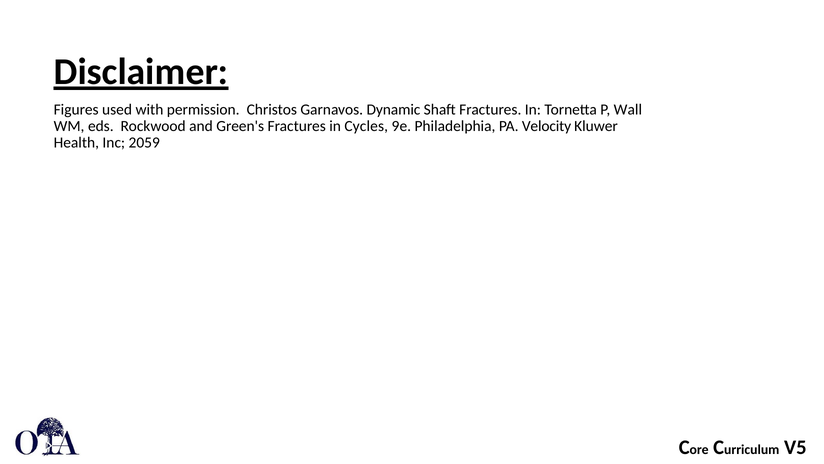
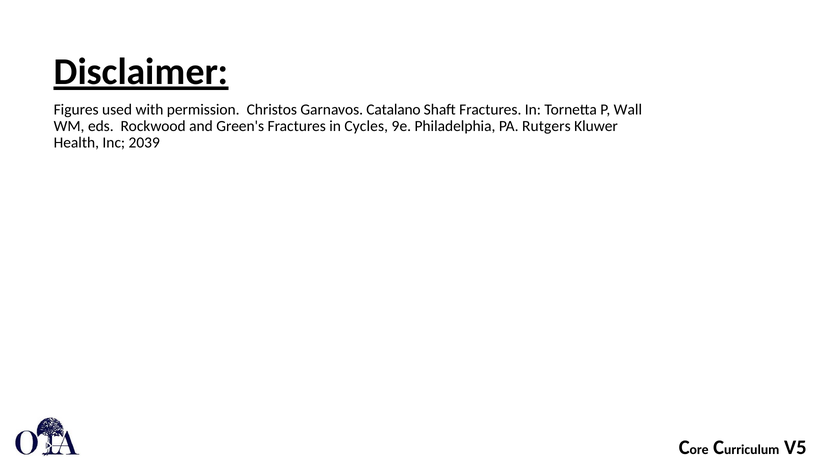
Dynamic: Dynamic -> Catalano
Velocity: Velocity -> Rutgers
2059: 2059 -> 2039
